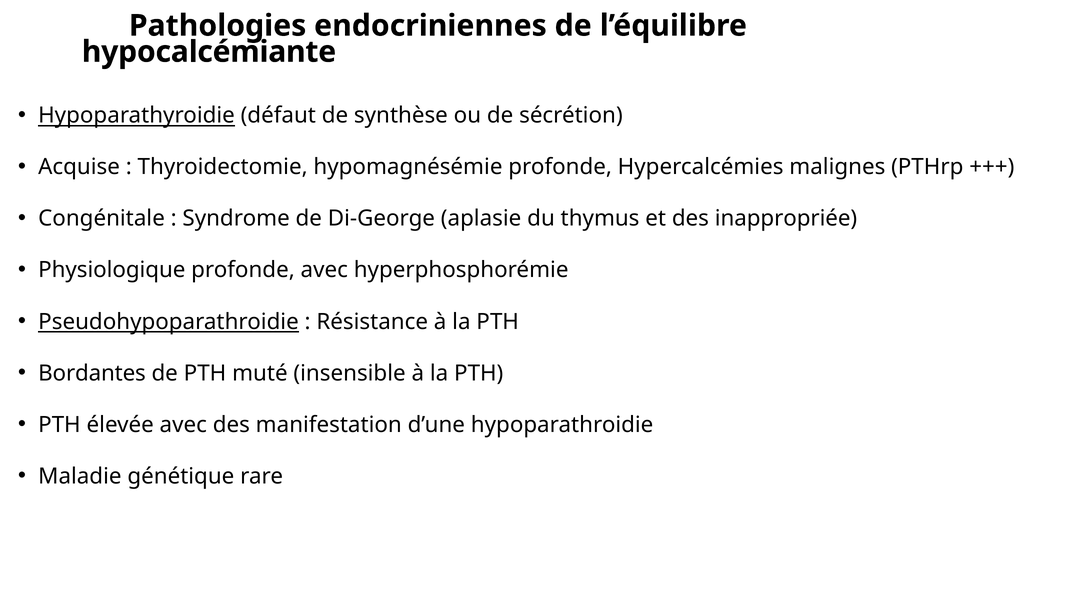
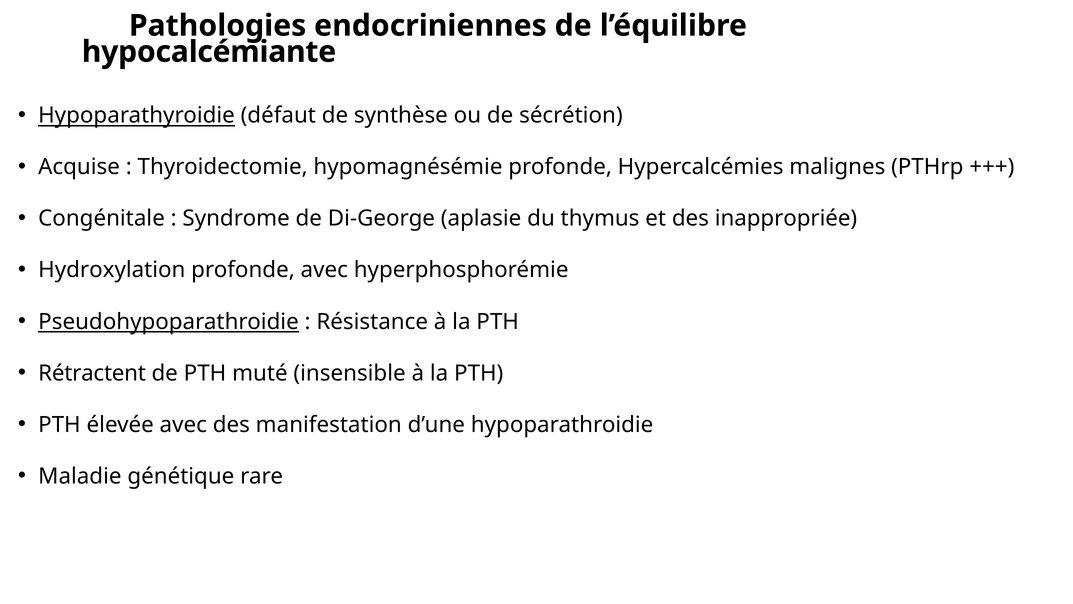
Physiologique: Physiologique -> Hydroxylation
Bordantes: Bordantes -> Rétractent
